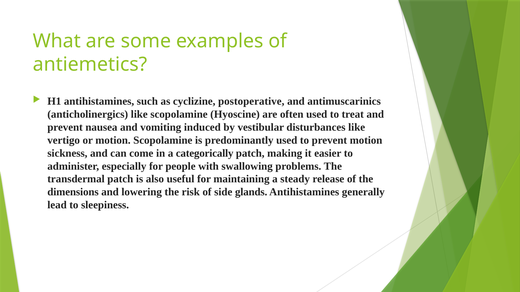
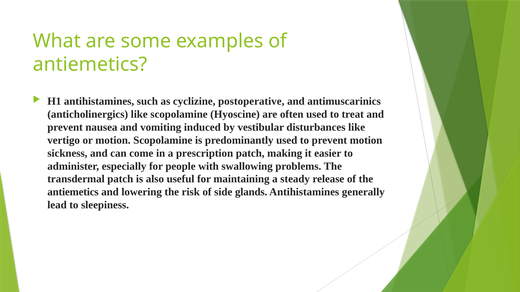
categorically: categorically -> prescription
dimensions at (73, 192): dimensions -> antiemetics
